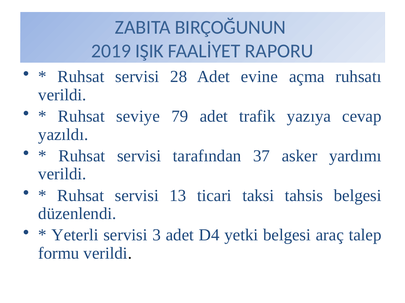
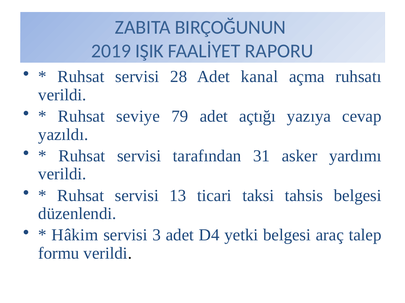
evine: evine -> kanal
trafik: trafik -> açtığı
37: 37 -> 31
Yeterli: Yeterli -> Hâkim
